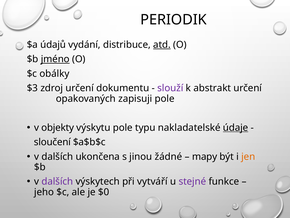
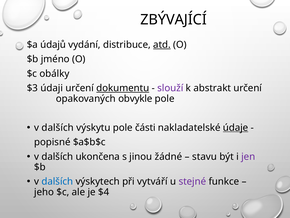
PERIODIK: PERIODIK -> ZBÝVAJÍCÍ
jméno underline: present -> none
zdroj: zdroj -> údaji
dokumentu underline: none -> present
zapisuji: zapisuji -> obvykle
objekty at (58, 127): objekty -> dalších
typu: typu -> části
sloučení: sloučení -> popisné
mapy: mapy -> stavu
jen colour: orange -> purple
dalších at (57, 181) colour: purple -> blue
$0: $0 -> $4
